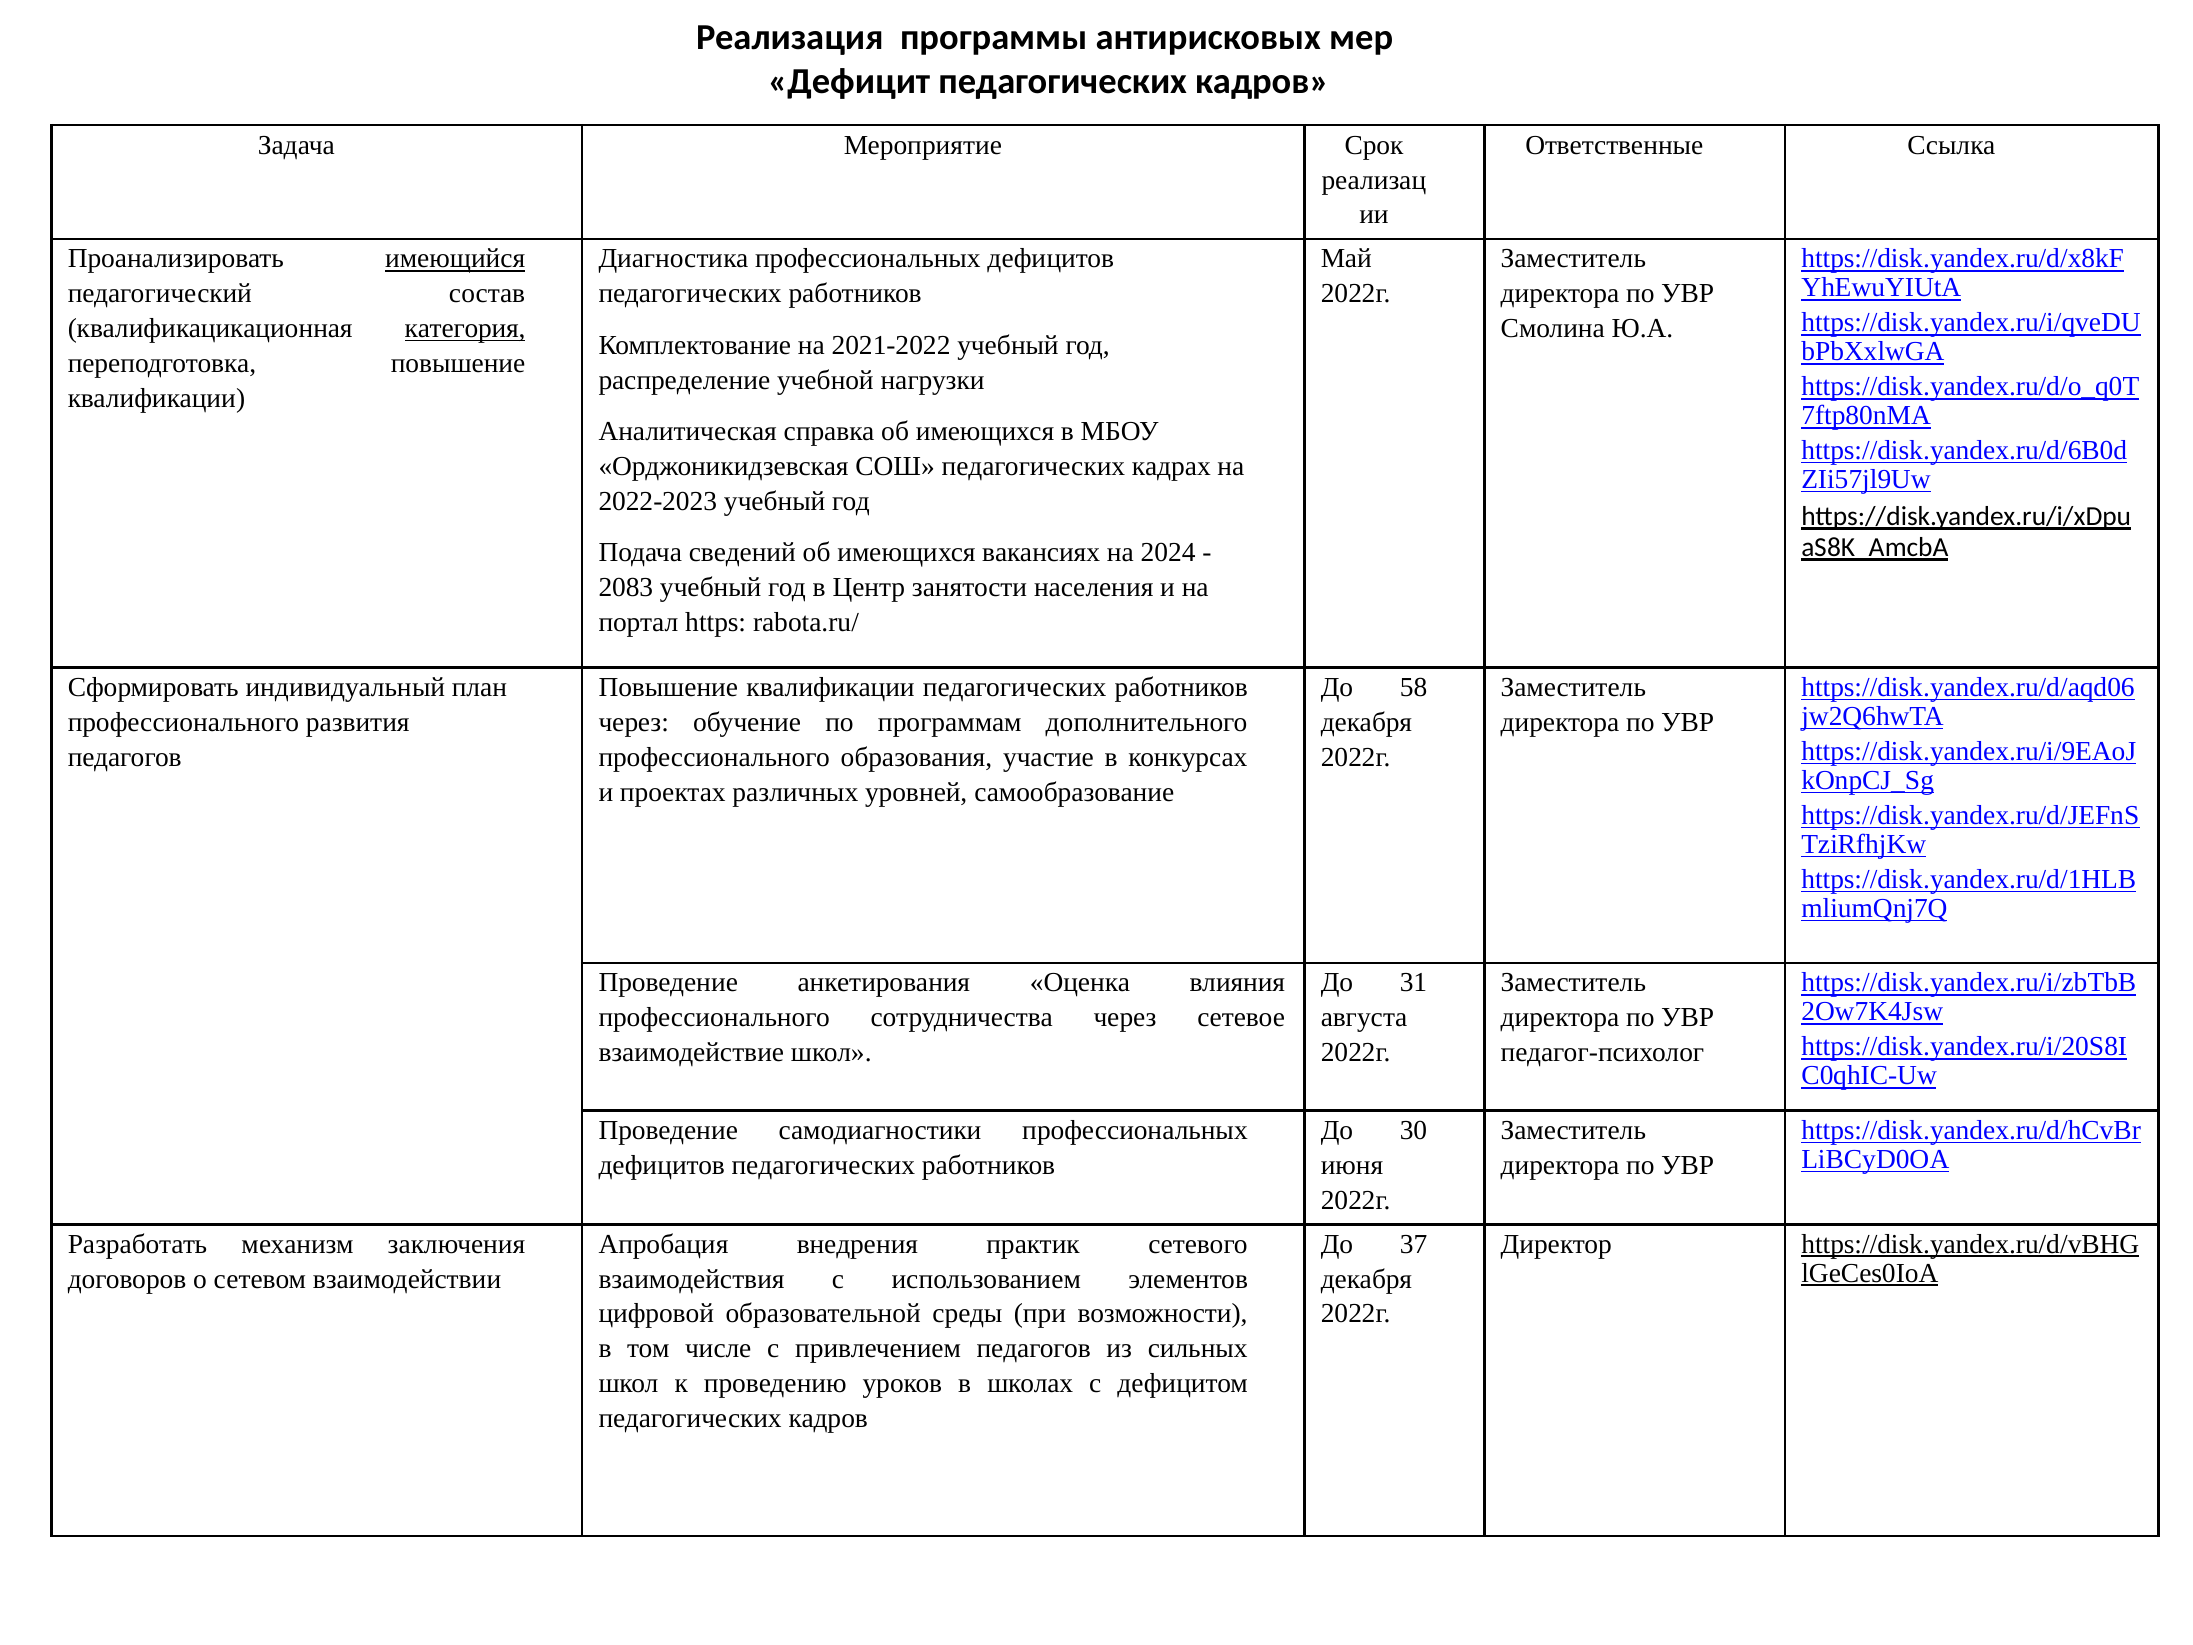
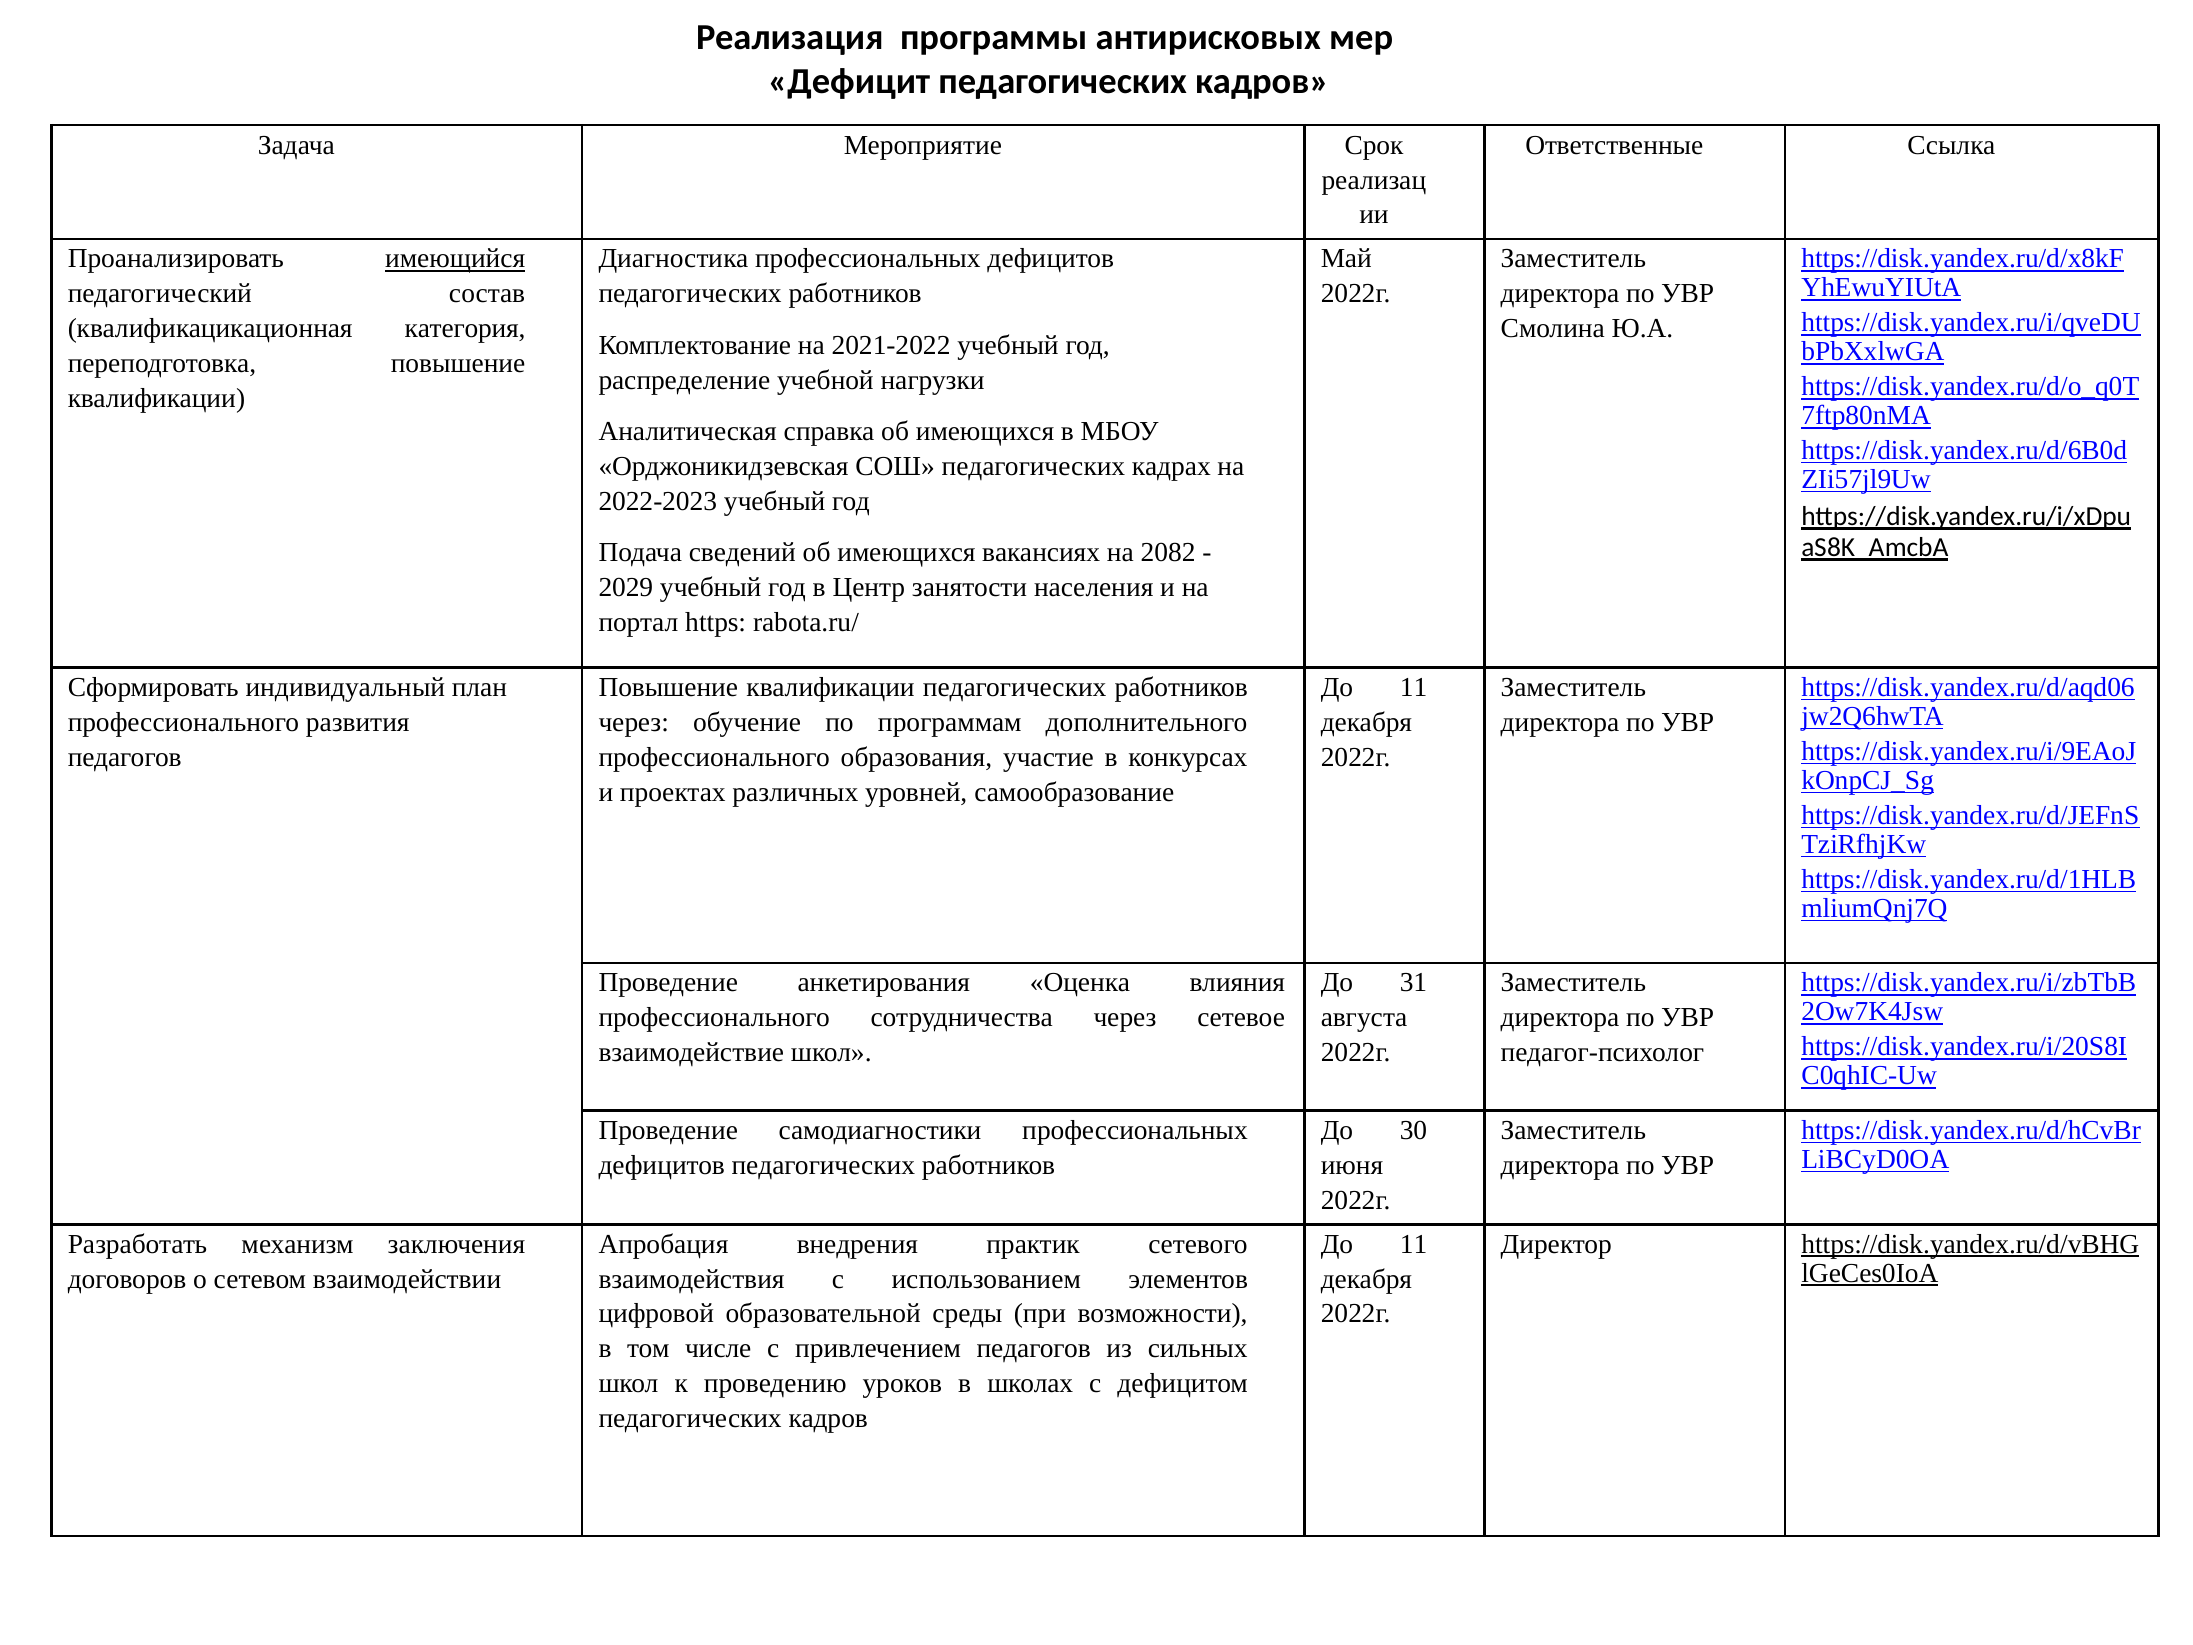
категория underline: present -> none
2024: 2024 -> 2082
2083: 2083 -> 2029
58 at (1414, 687): 58 -> 11
37 at (1414, 1244): 37 -> 11
